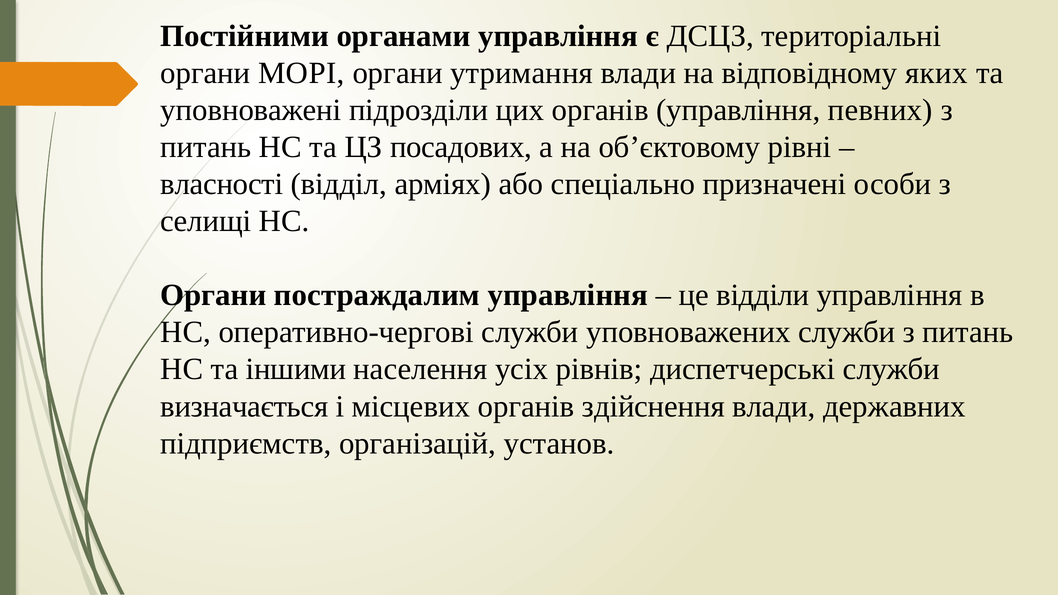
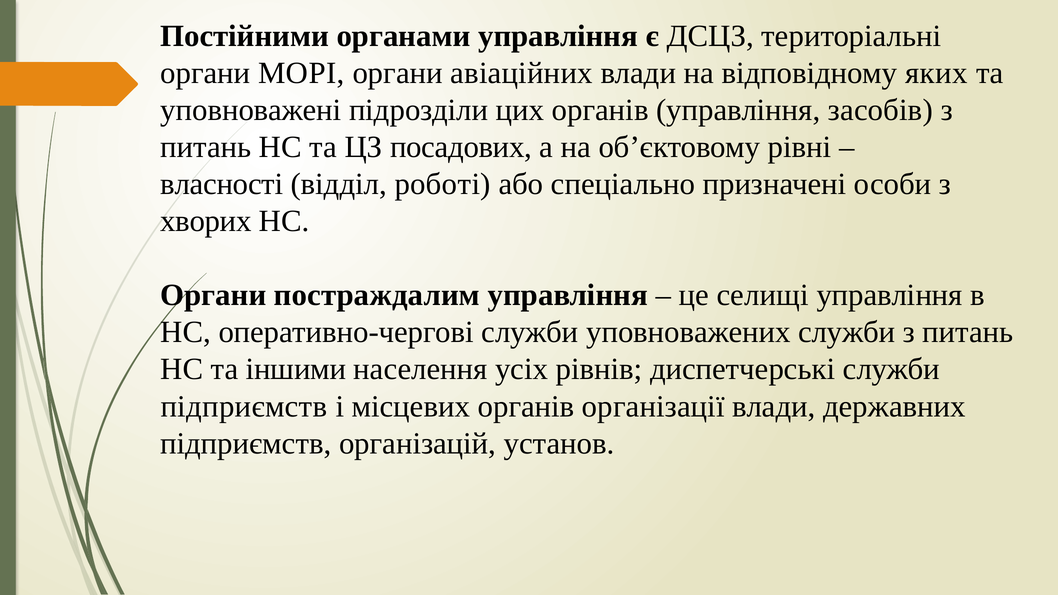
утримання: утримання -> авіаційних
певних: певних -> засобів
арміях: арміях -> роботі
селищі: селищі -> хворих
відділи: відділи -> селищі
визначається at (244, 406): визначається -> підприємств
здійснення: здійснення -> організації
